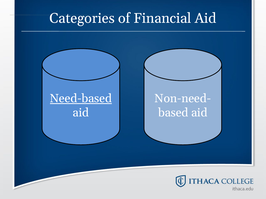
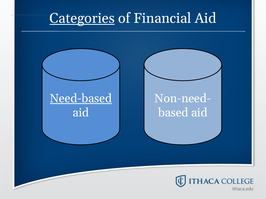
Categories underline: none -> present
